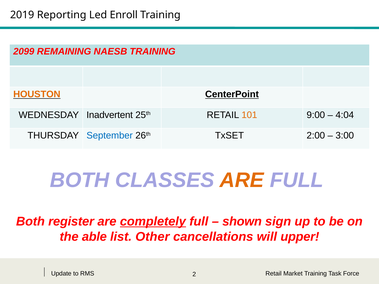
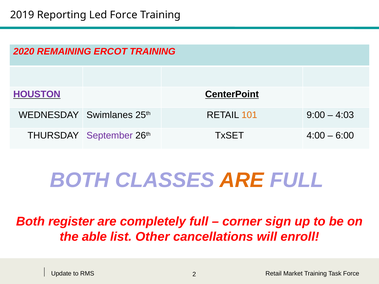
Led Enroll: Enroll -> Force
2099: 2099 -> 2020
NAESB: NAESB -> ERCOT
HOUSTON colour: orange -> purple
Inadvertent: Inadvertent -> Swimlanes
4:04: 4:04 -> 4:03
September colour: blue -> purple
2:00: 2:00 -> 4:00
3:00: 3:00 -> 6:00
completely underline: present -> none
shown: shown -> corner
upper: upper -> enroll
